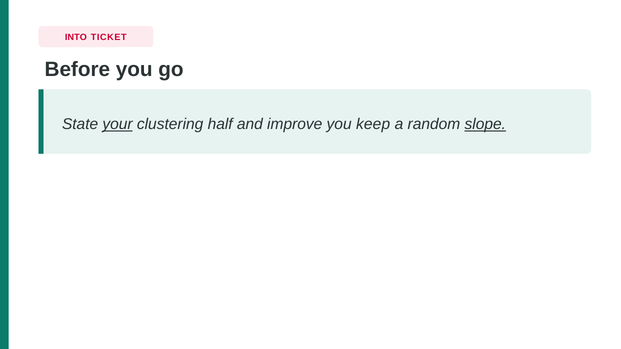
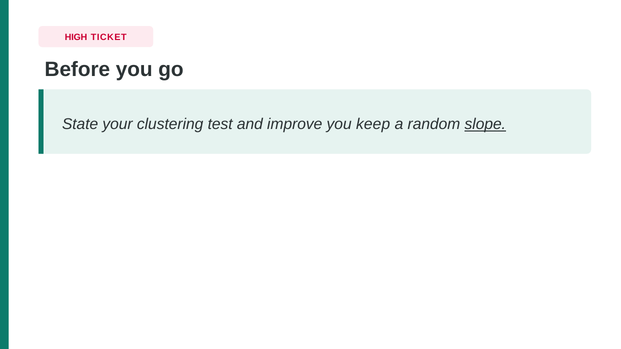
INTO: INTO -> HIGH
your underline: present -> none
half: half -> test
